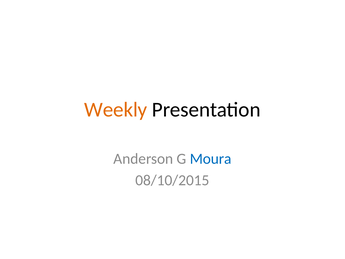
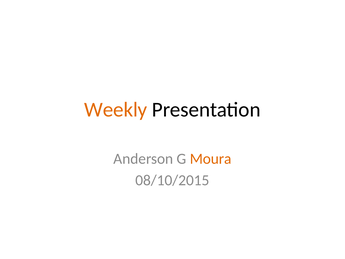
Moura colour: blue -> orange
